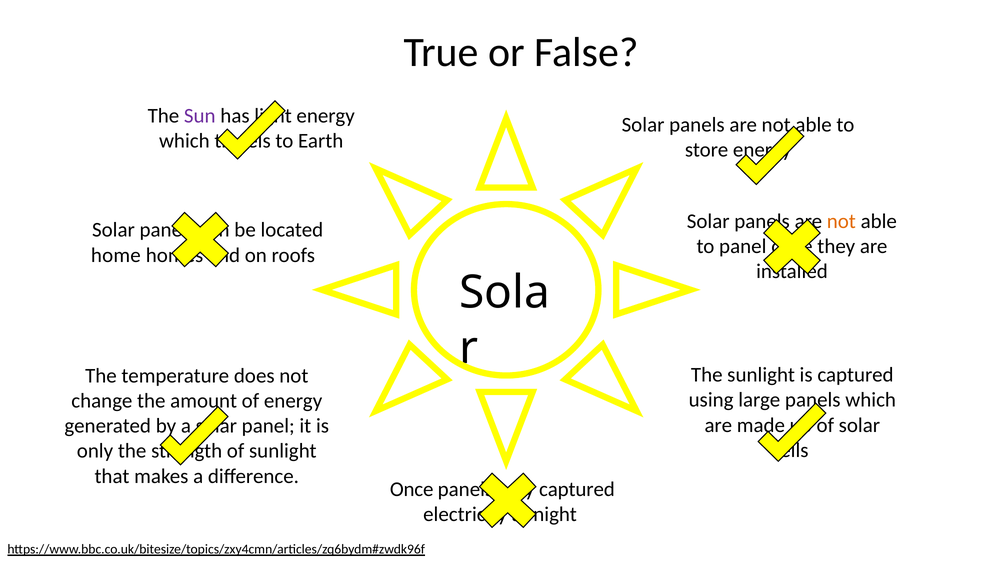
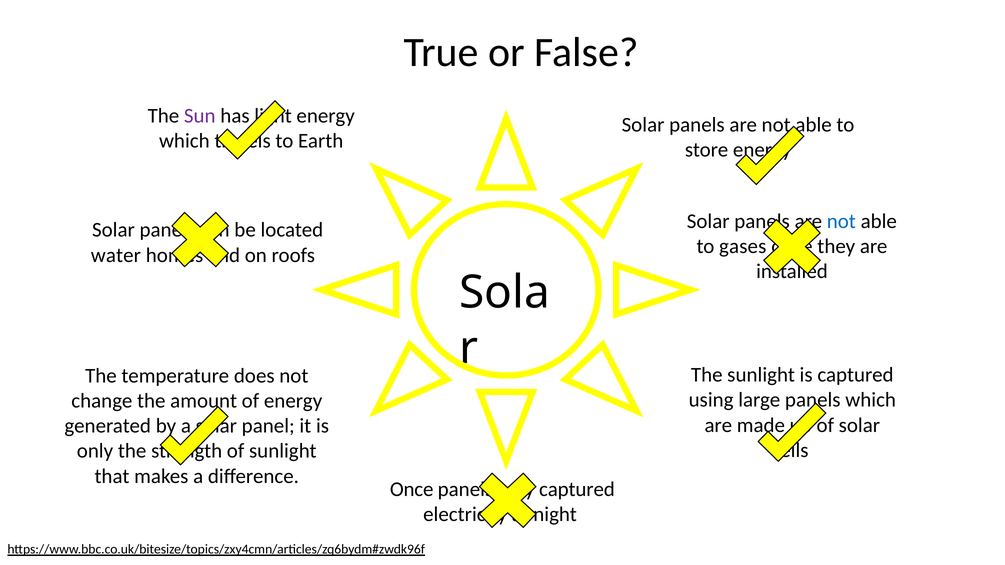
not at (841, 221) colour: orange -> blue
to panel: panel -> gases
home: home -> water
